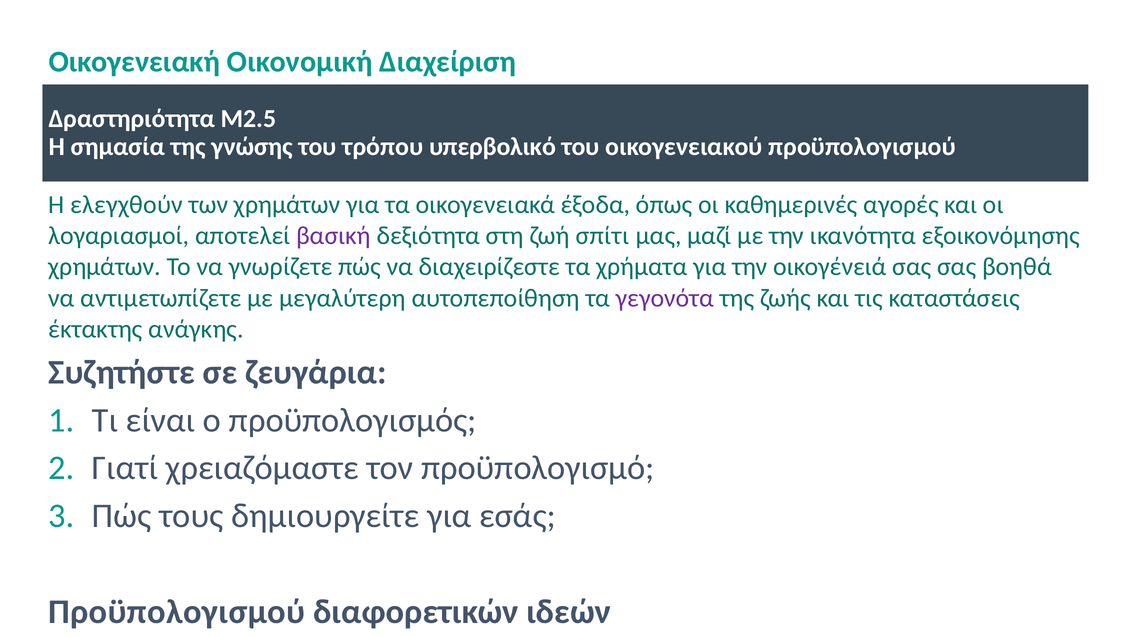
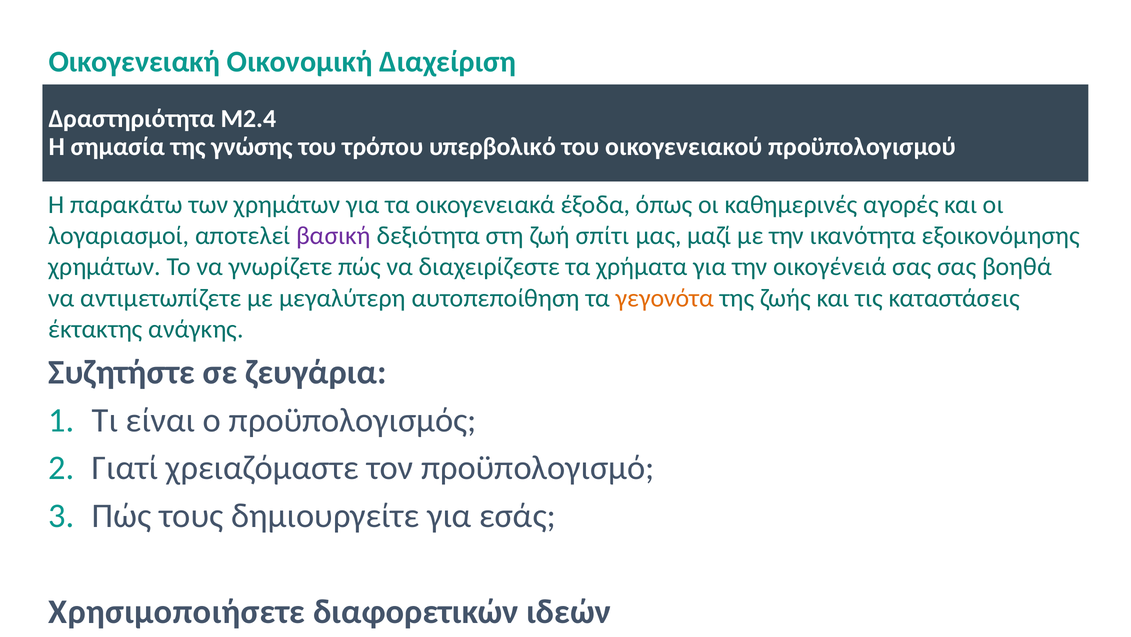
M2.5: M2.5 -> M2.4
ελεγχθούν: ελεγχθούν -> παρακάτω
γεγονότα colour: purple -> orange
Προϋπολογισμού at (177, 611): Προϋπολογισμού -> Χρησιμοποιήσετε
